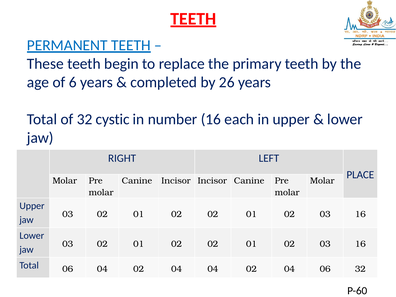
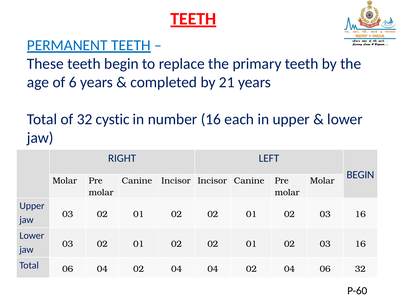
26: 26 -> 21
PLACE at (360, 175): PLACE -> BEGIN
